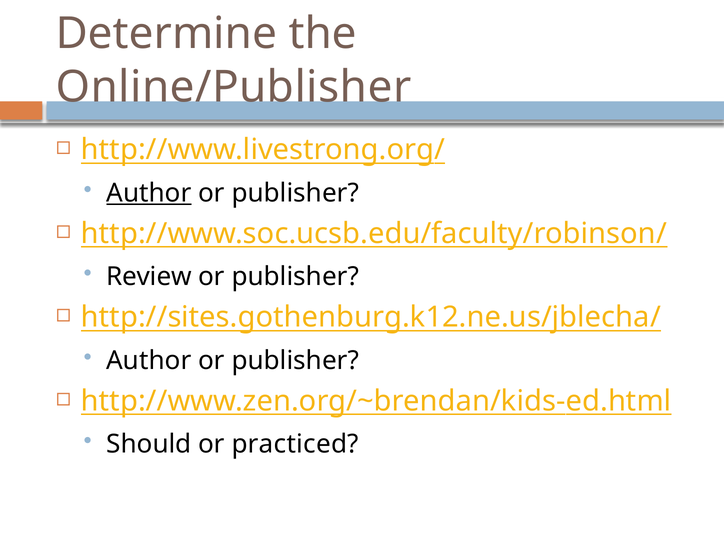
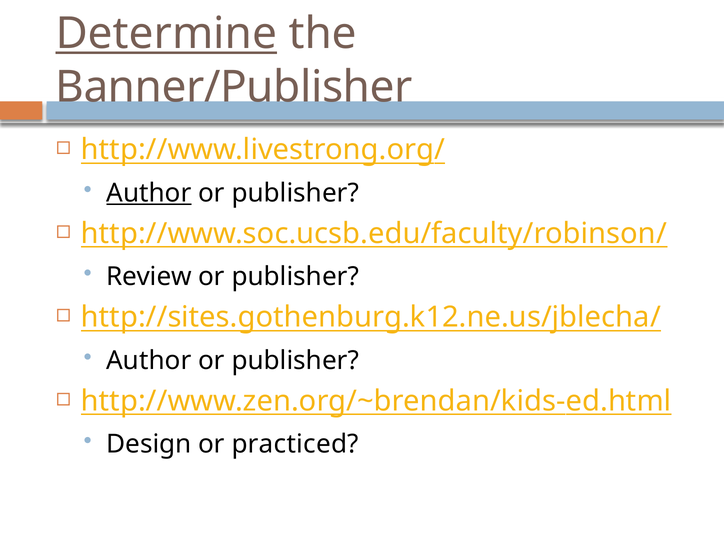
Determine underline: none -> present
Online/Publisher: Online/Publisher -> Banner/Publisher
Should: Should -> Design
